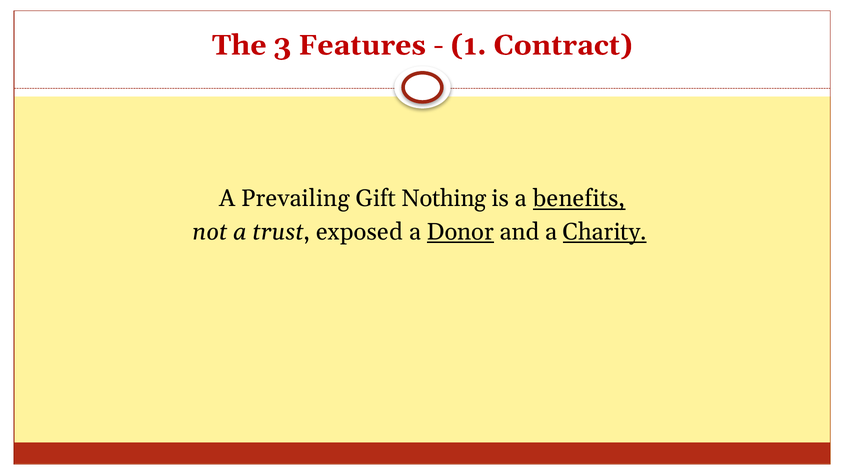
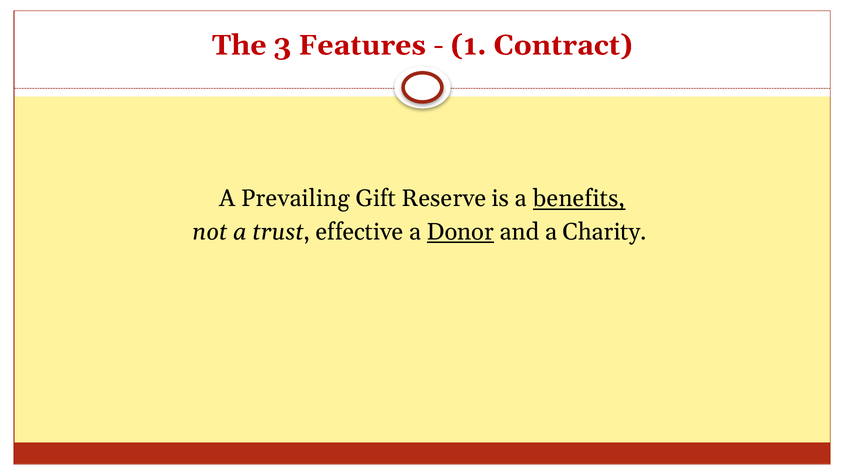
Nothing: Nothing -> Reserve
exposed: exposed -> effective
Charity underline: present -> none
